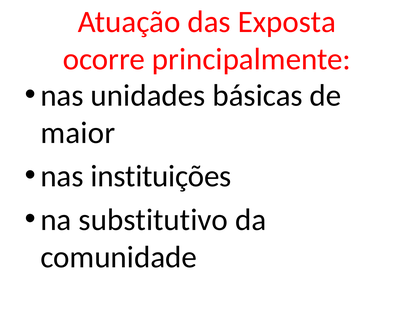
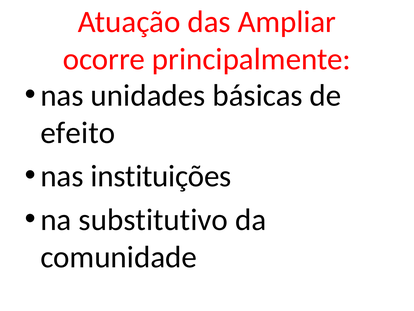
Exposta: Exposta -> Ampliar
maior: maior -> efeito
